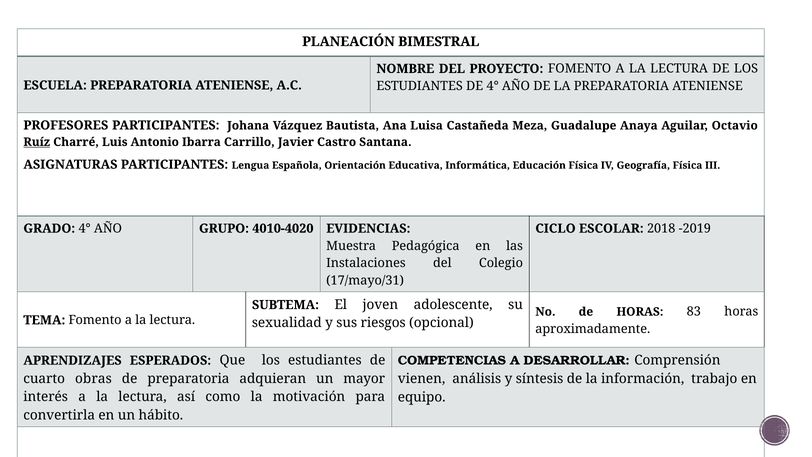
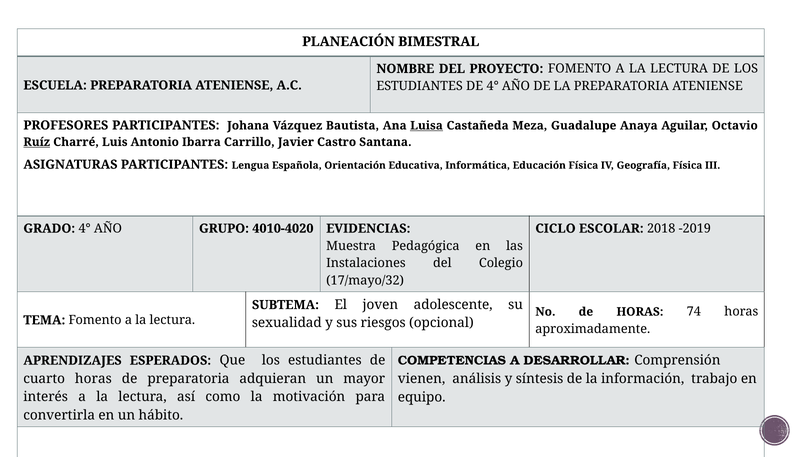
Luisa underline: none -> present
17/mayo/31: 17/mayo/31 -> 17/mayo/32
83: 83 -> 74
cuarto obras: obras -> horas
